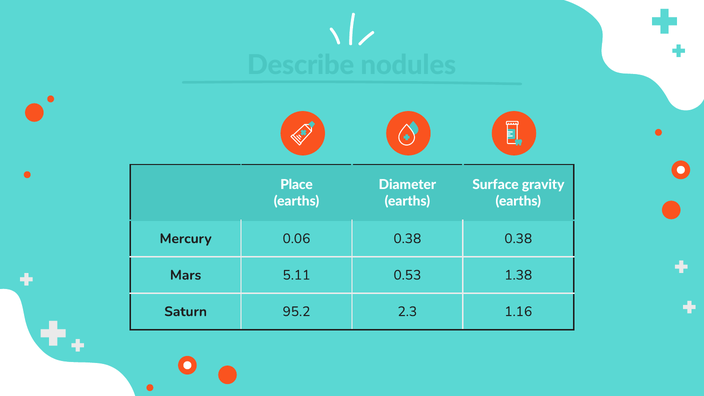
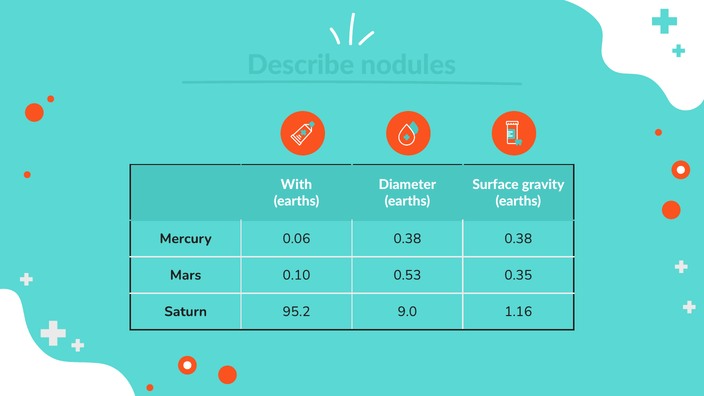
Place: Place -> With
5.11: 5.11 -> 0.10
1.38: 1.38 -> 0.35
2.3: 2.3 -> 9.0
